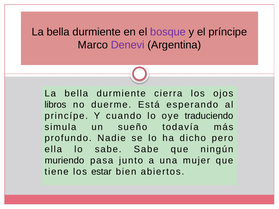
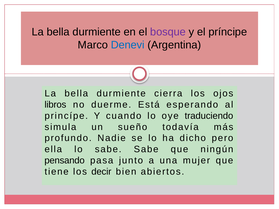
Denevi colour: purple -> blue
muriendo: muriendo -> pensando
estar: estar -> decir
